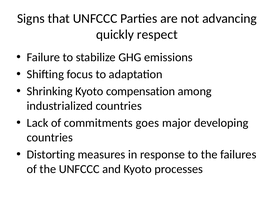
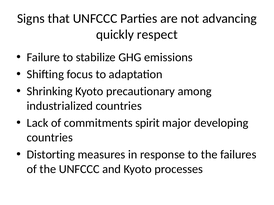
compensation: compensation -> precautionary
goes: goes -> spirit
